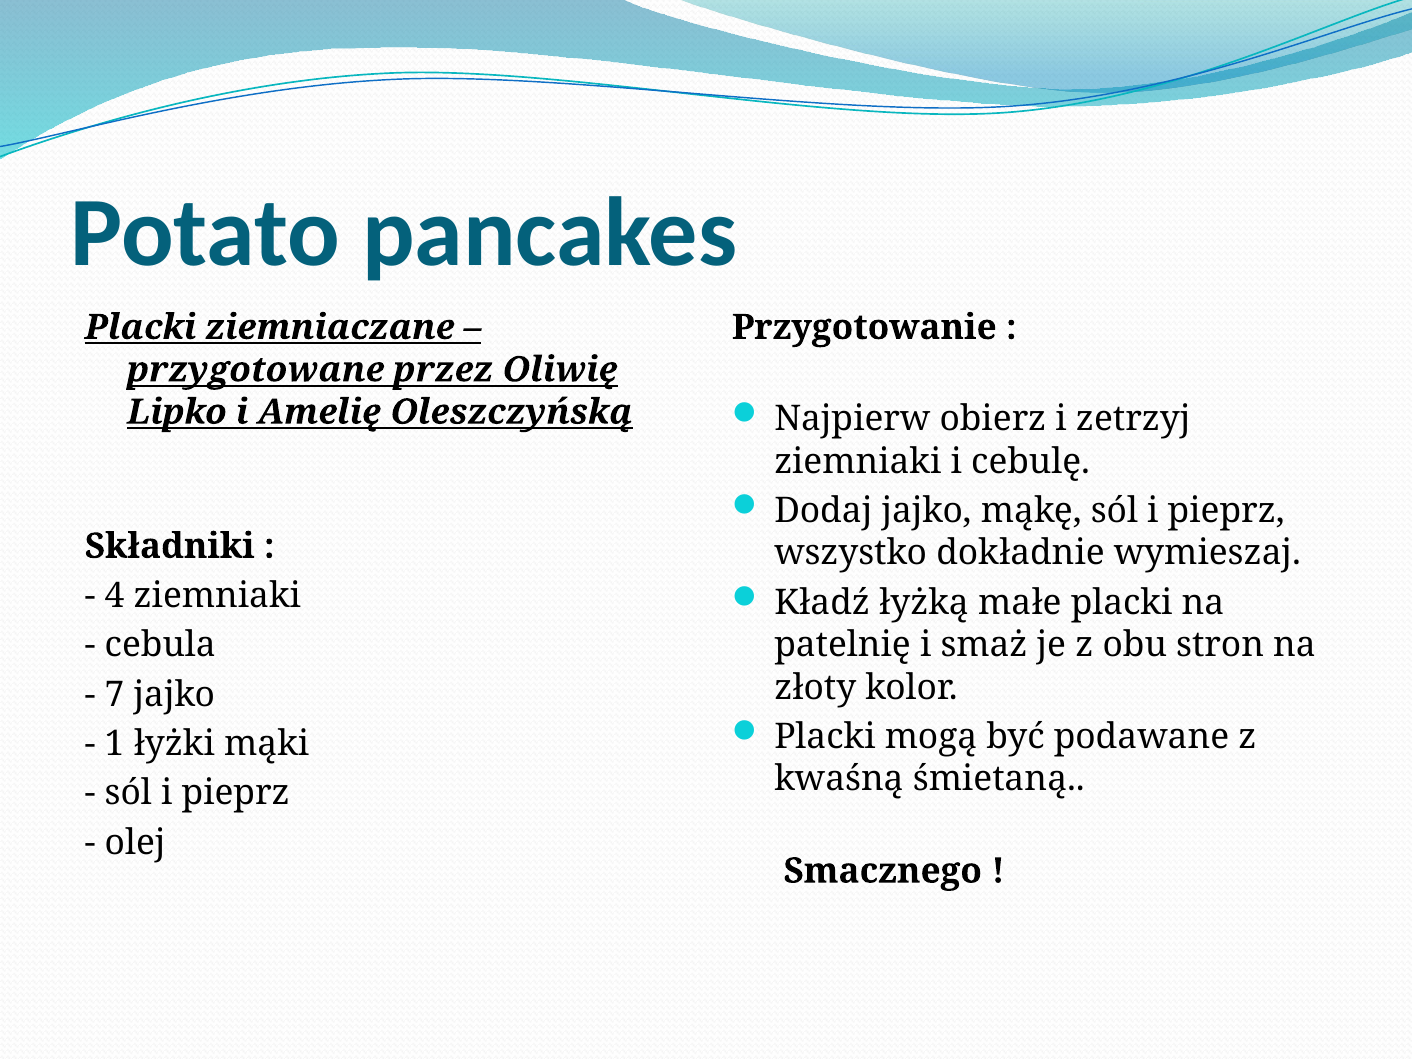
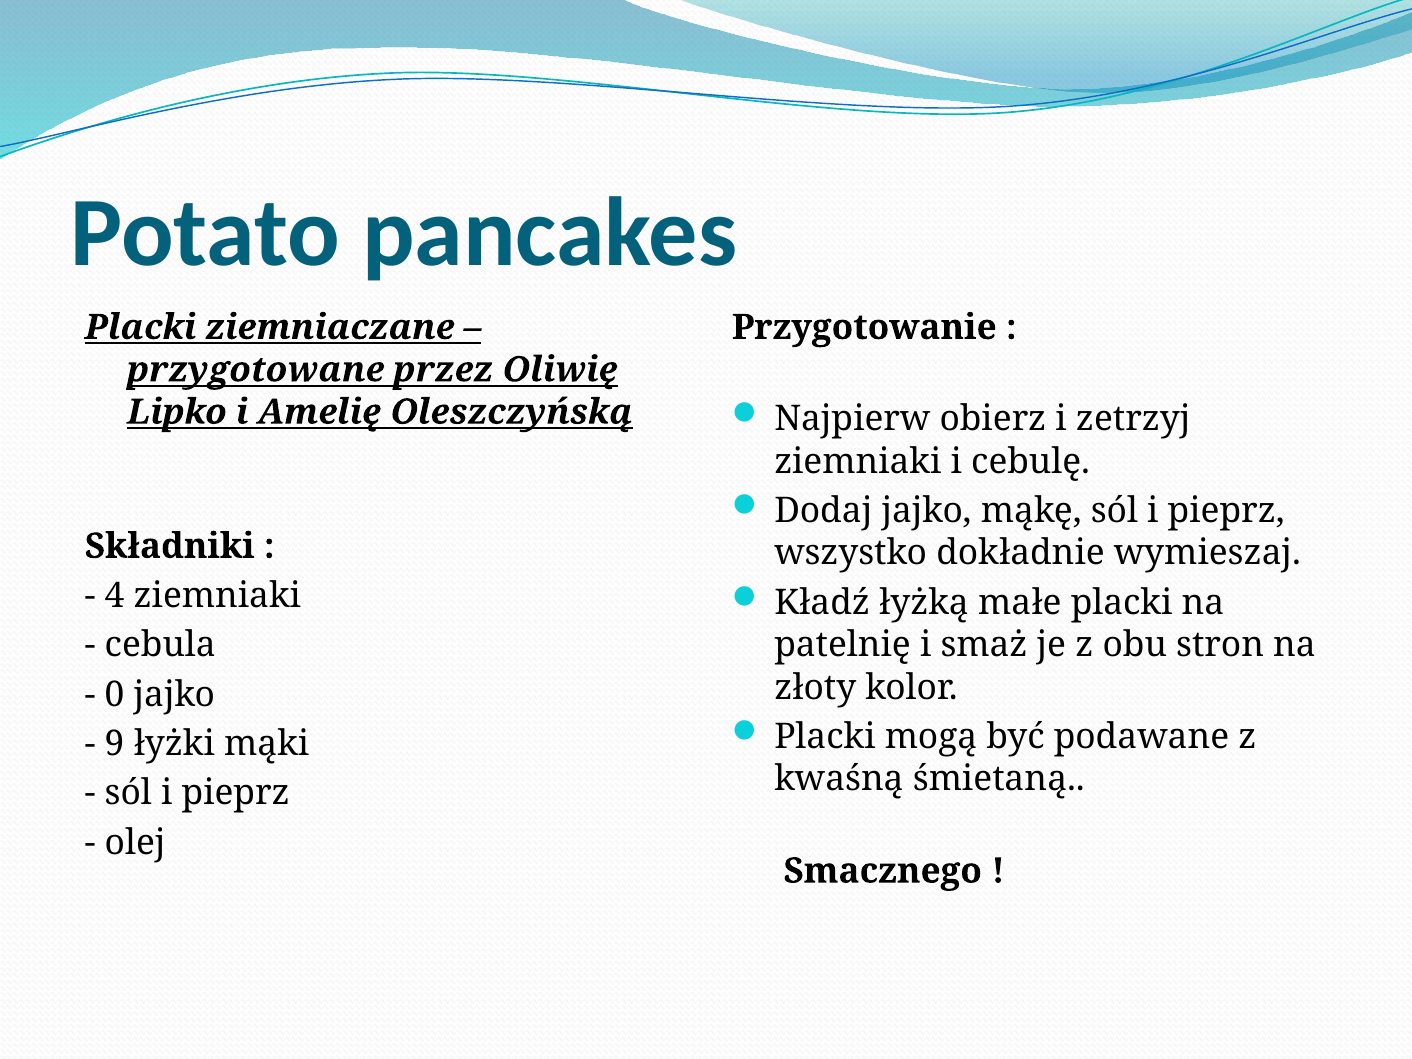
7: 7 -> 0
1: 1 -> 9
